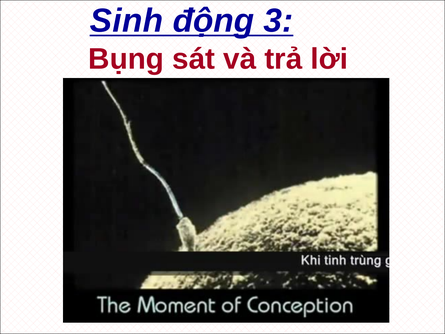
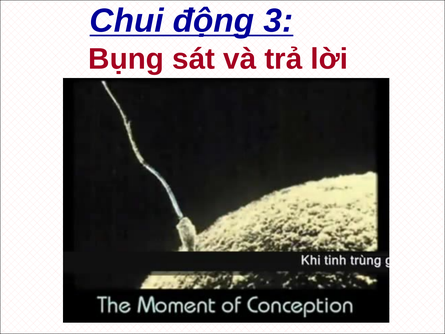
Sinh: Sinh -> Chui
